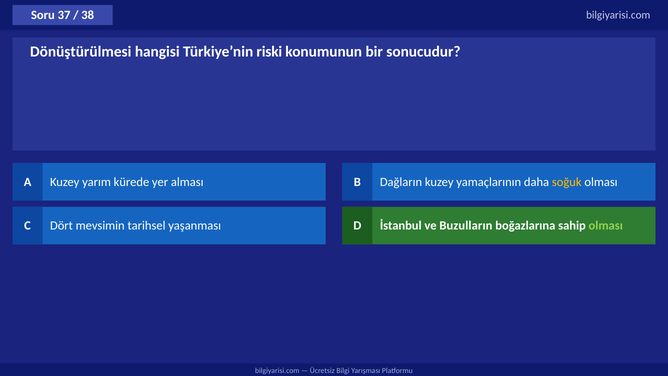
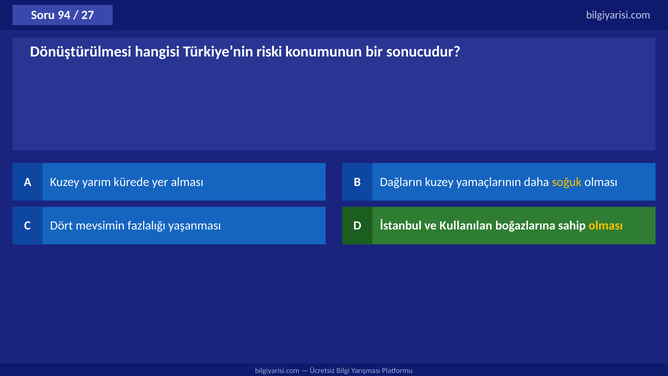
37: 37 -> 94
38: 38 -> 27
tarihsel: tarihsel -> fazlalığı
Buzulların: Buzulların -> Kullanılan
olması at (606, 226) colour: light green -> yellow
